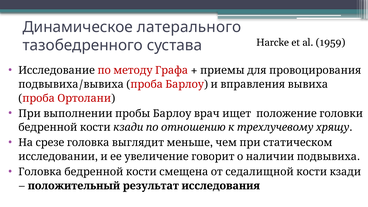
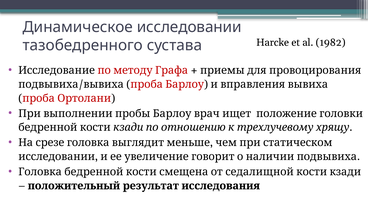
Динамическое латерального: латерального -> исследовании
1959: 1959 -> 1982
